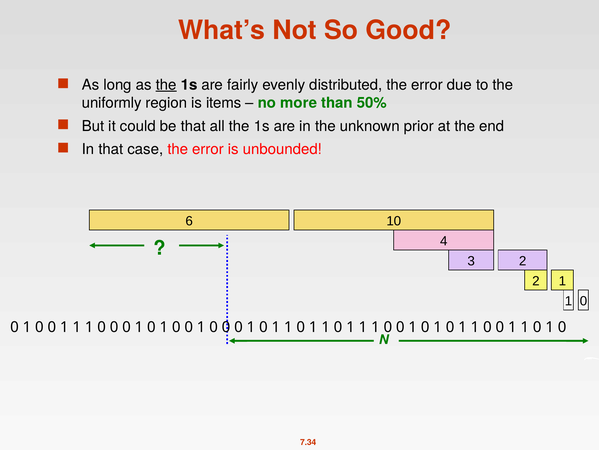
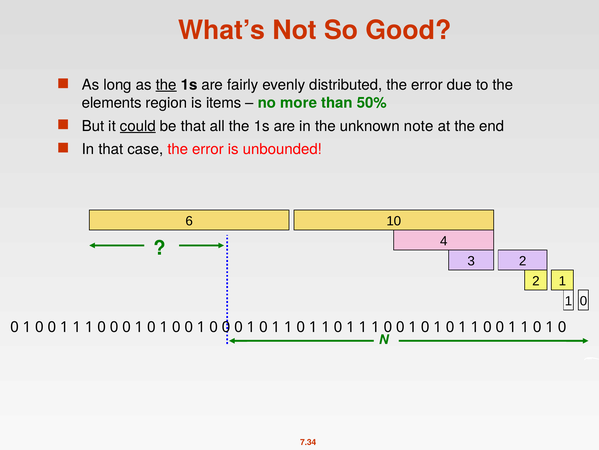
uniformly: uniformly -> elements
could underline: none -> present
prior: prior -> note
